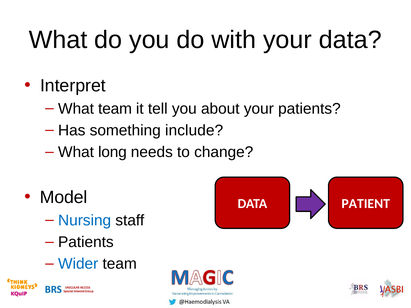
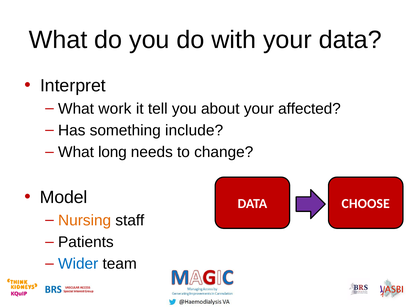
What team: team -> work
your patients: patients -> affected
PATIENT: PATIENT -> CHOOSE
Nursing colour: blue -> orange
